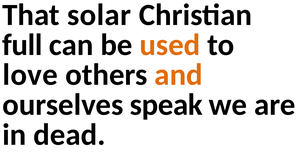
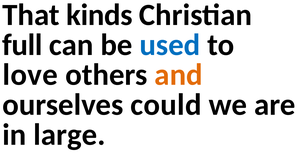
solar: solar -> kinds
used colour: orange -> blue
speak: speak -> could
dead: dead -> large
